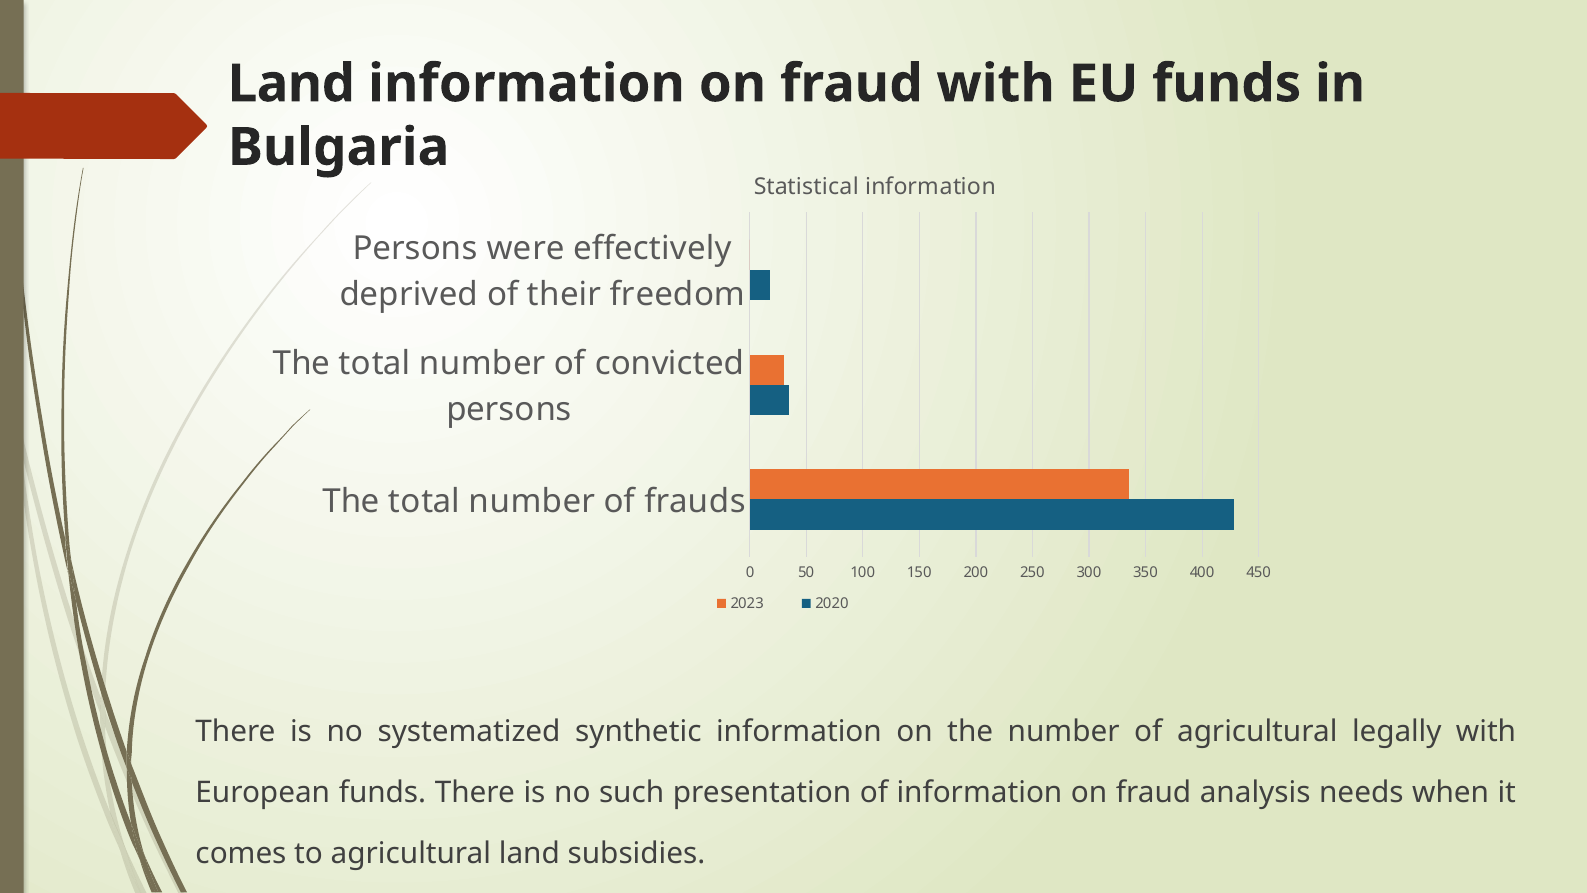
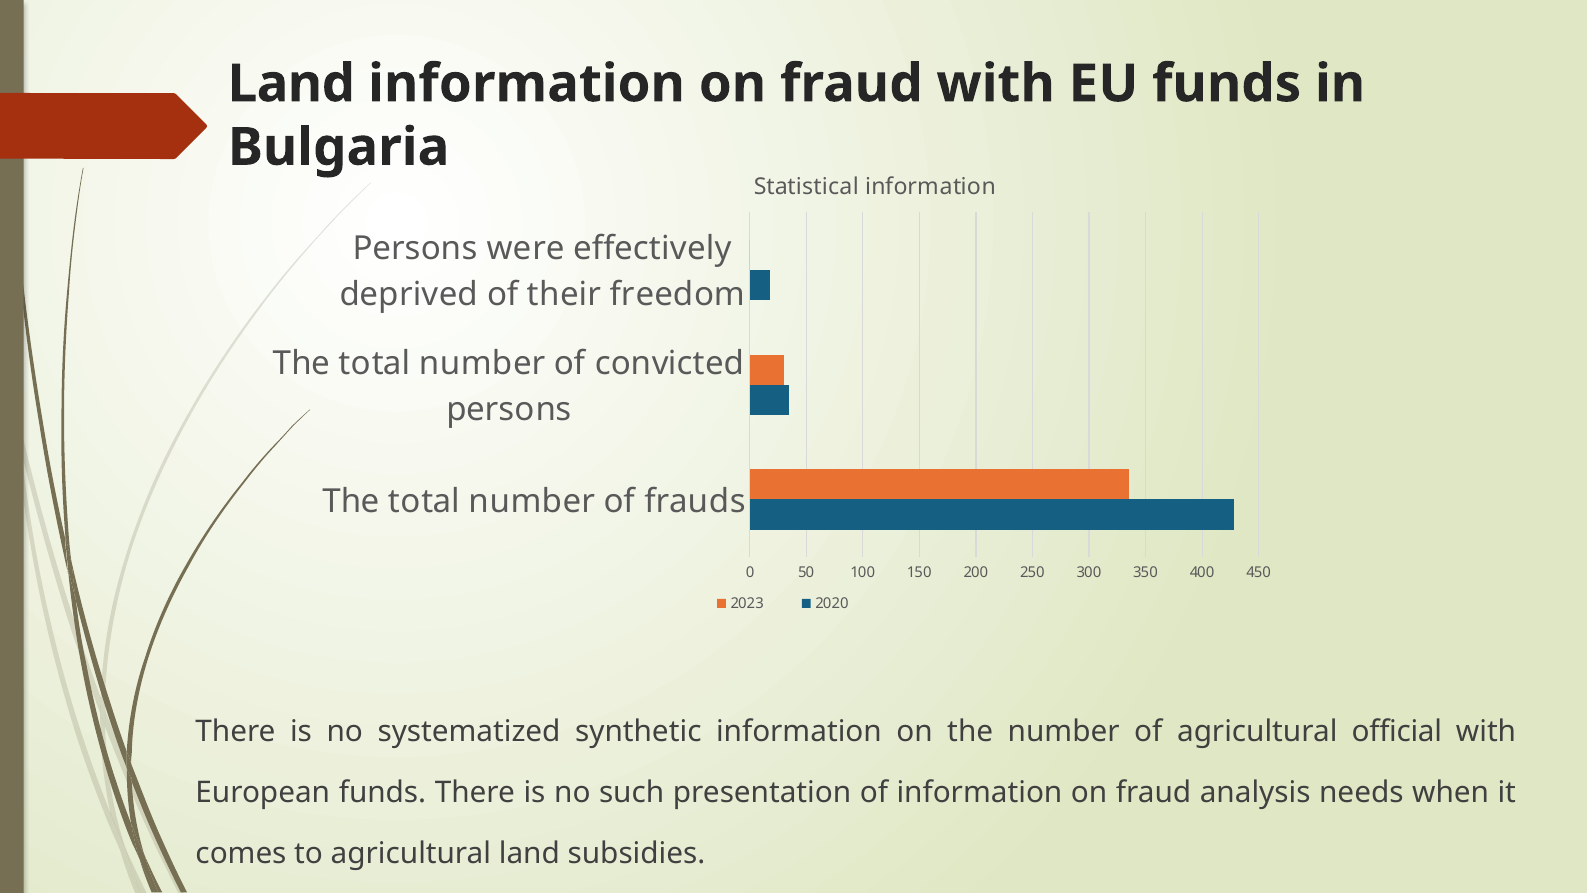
legally: legally -> official
